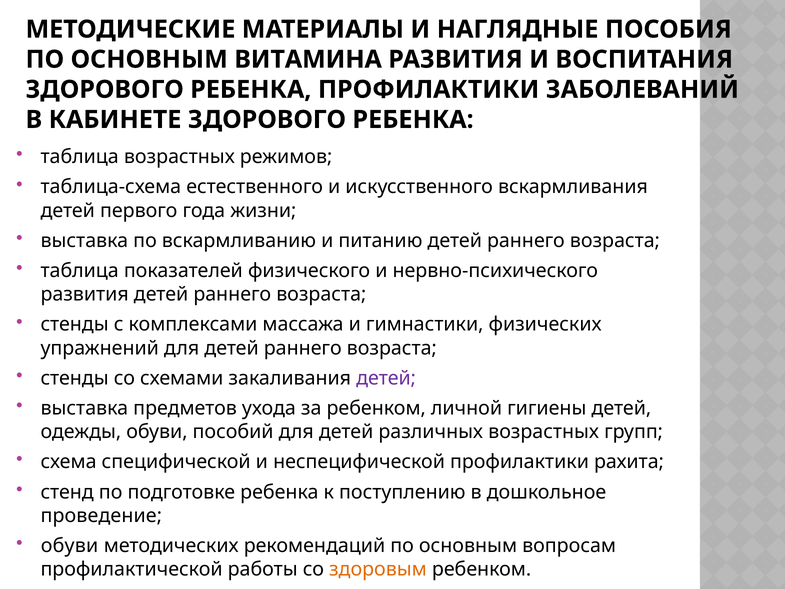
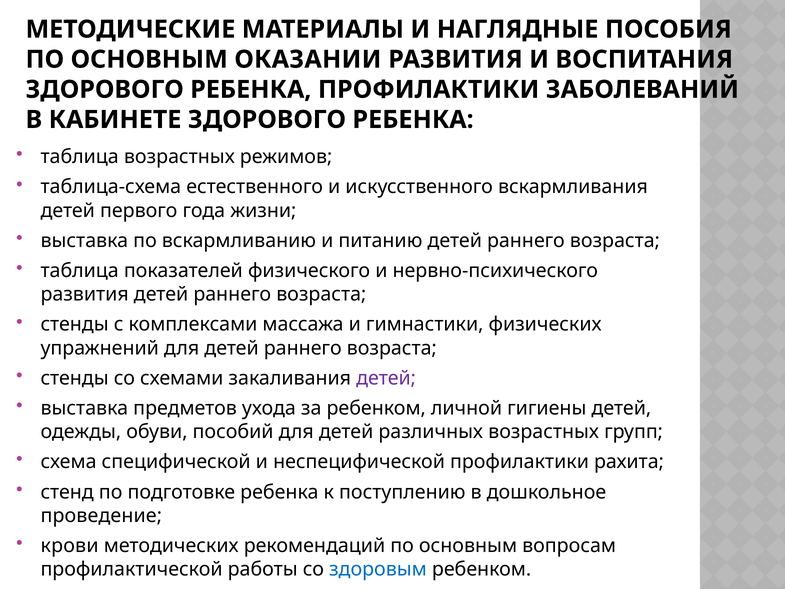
ВИТАМИНА: ВИТАМИНА -> ОКАЗАНИИ
обуви at (70, 545): обуви -> крови
здоровым colour: orange -> blue
